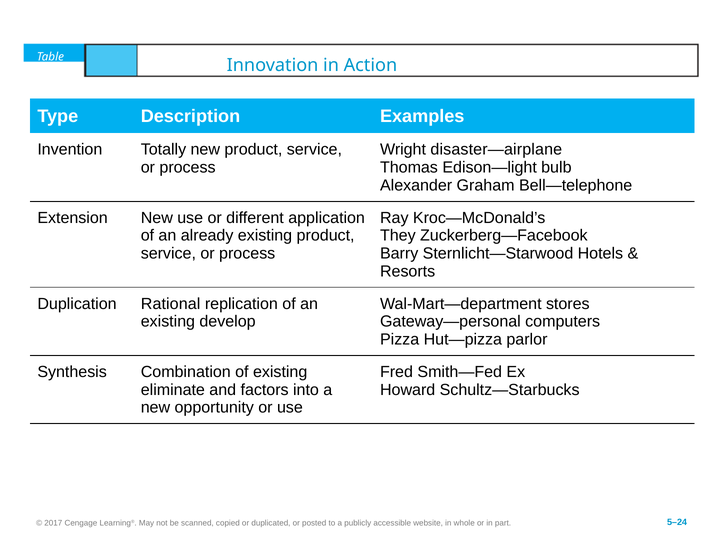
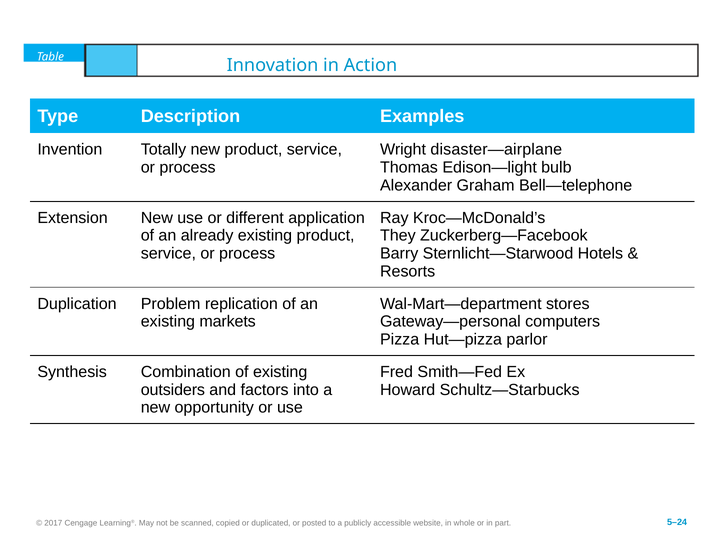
Rational: Rational -> Problem
develop: develop -> markets
eliminate: eliminate -> outsiders
